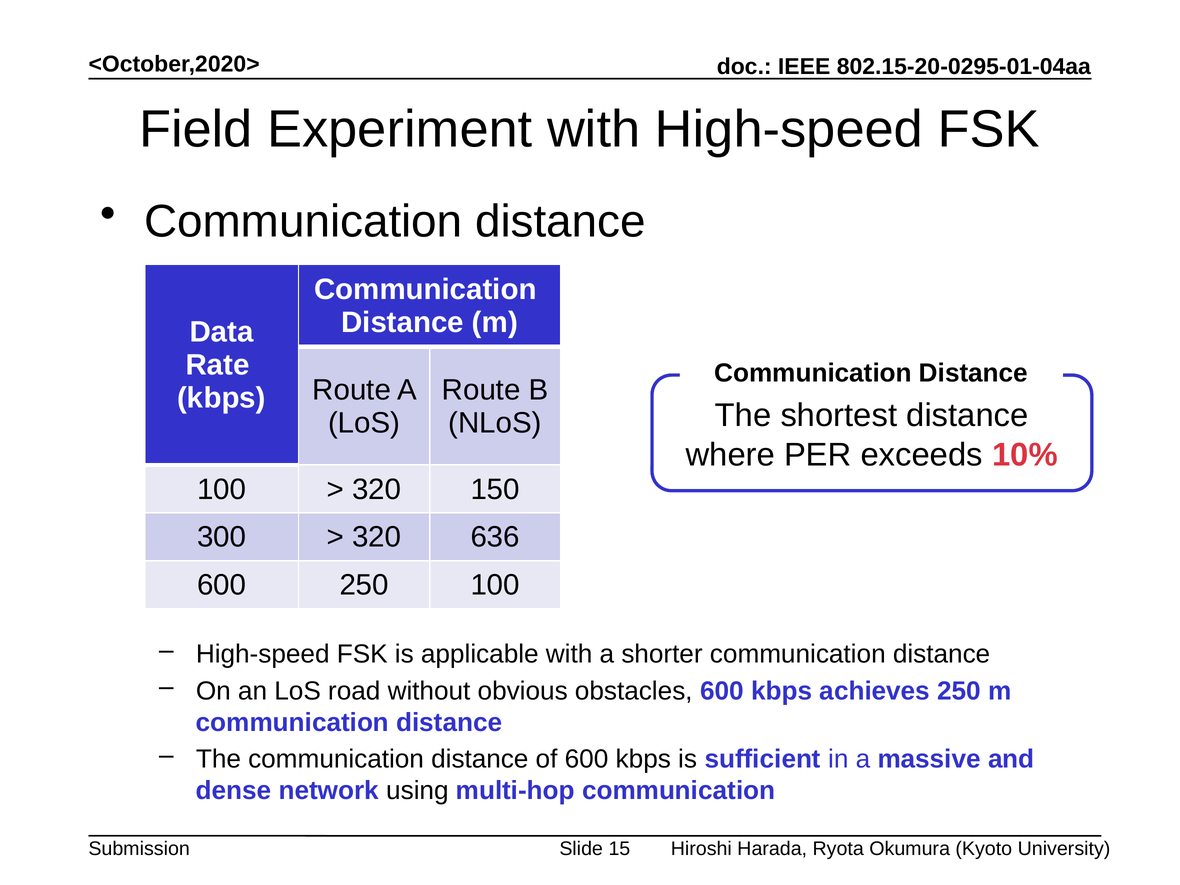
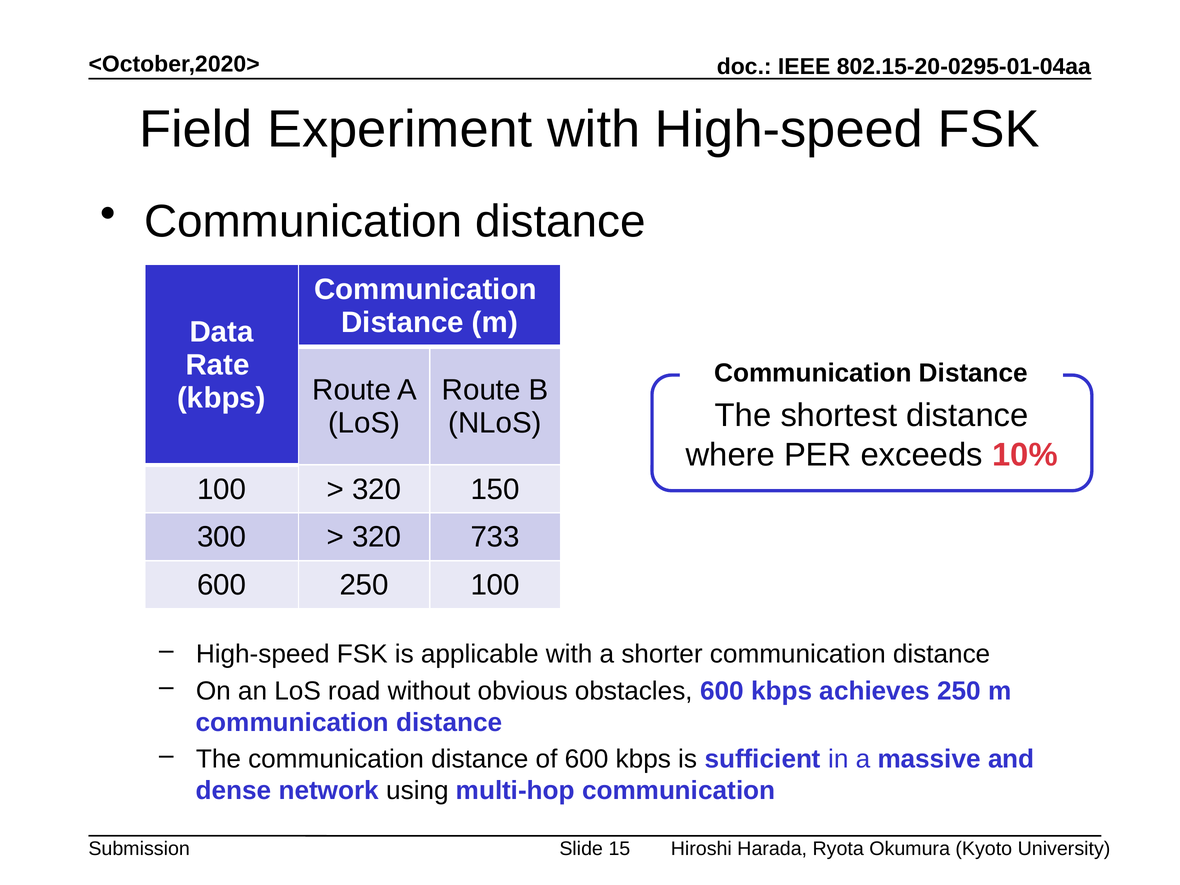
636: 636 -> 733
